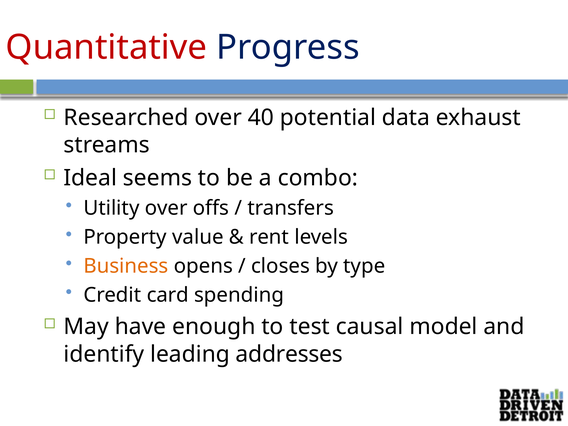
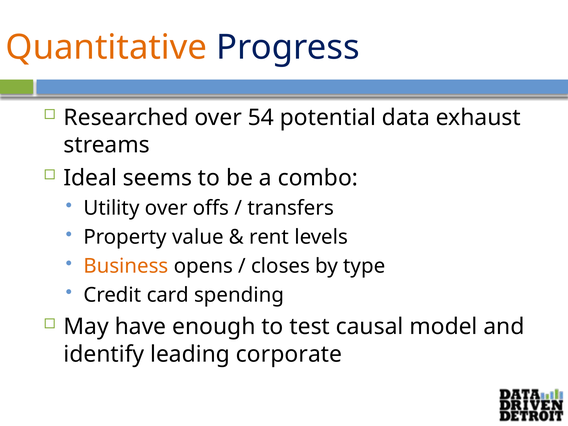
Quantitative colour: red -> orange
40: 40 -> 54
addresses: addresses -> corporate
